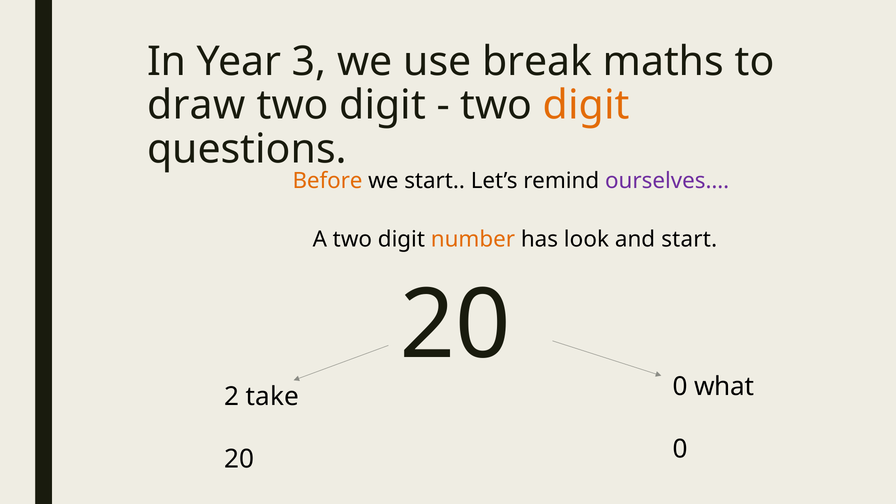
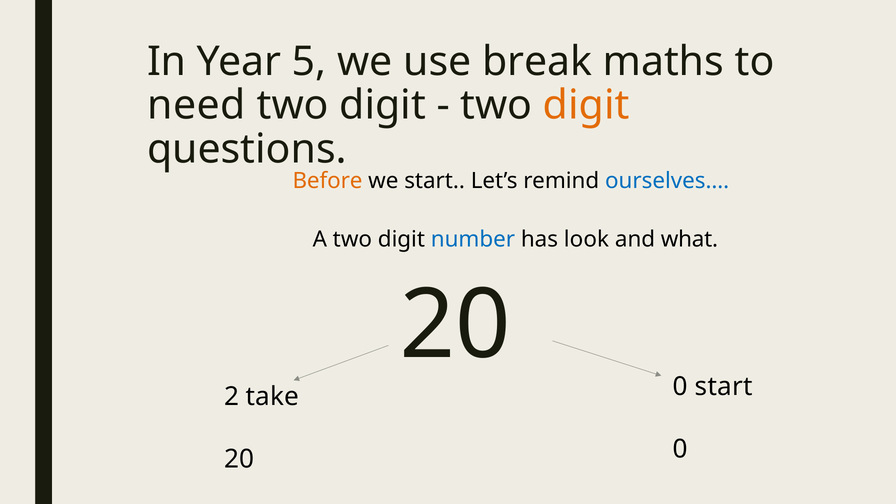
3: 3 -> 5
draw: draw -> need
ourselves… colour: purple -> blue
number colour: orange -> blue
and start: start -> what
0 what: what -> start
